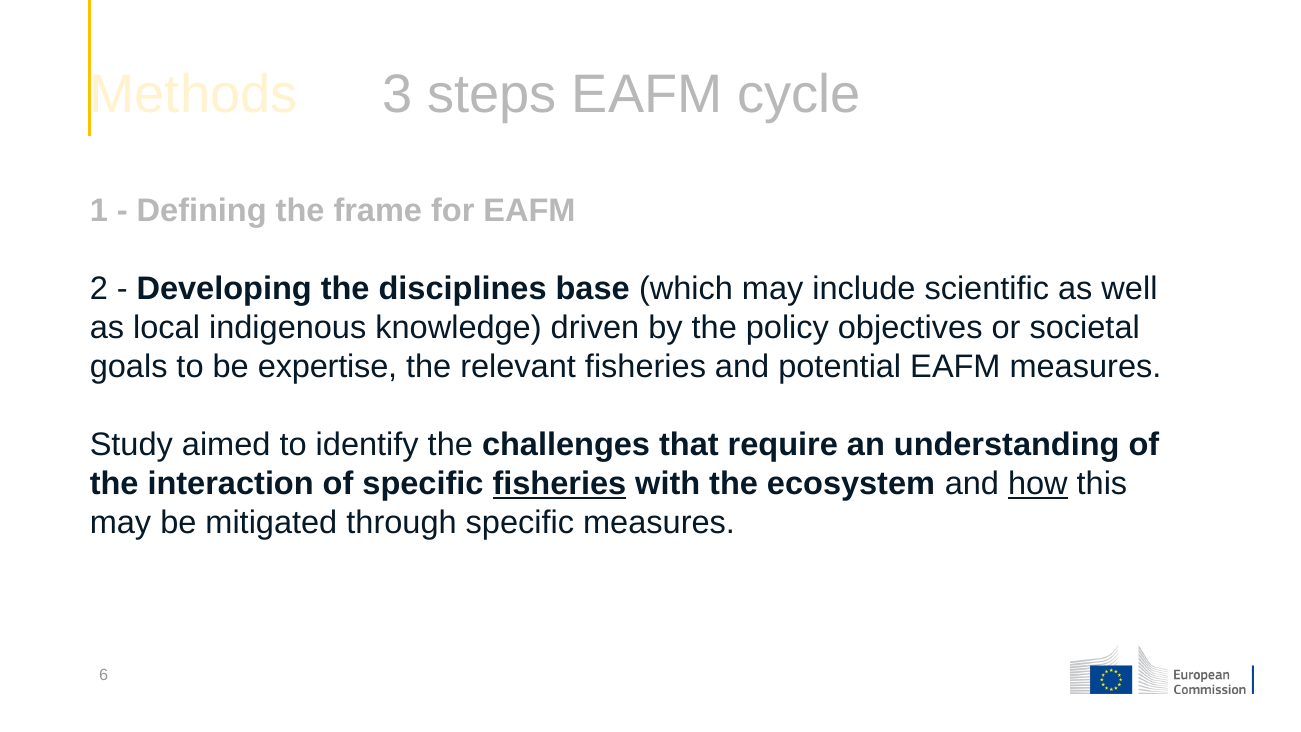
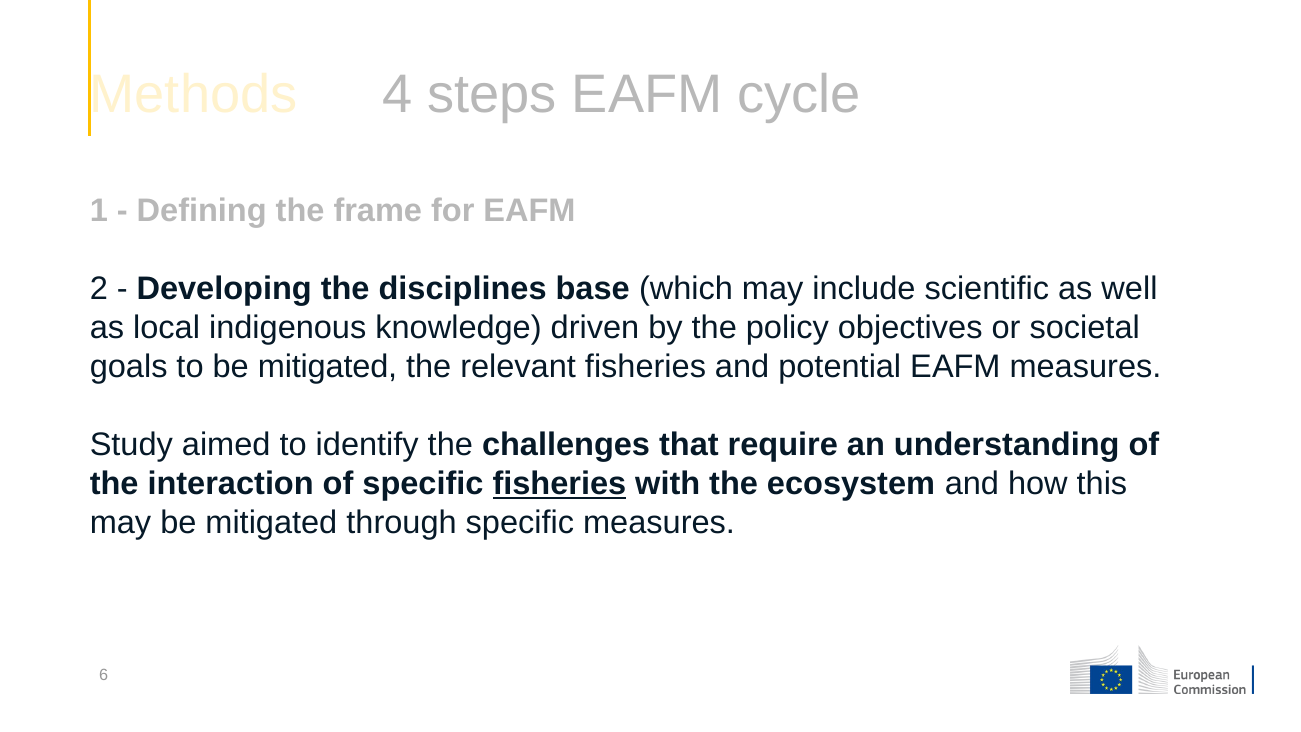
3: 3 -> 4
to be expertise: expertise -> mitigated
how underline: present -> none
